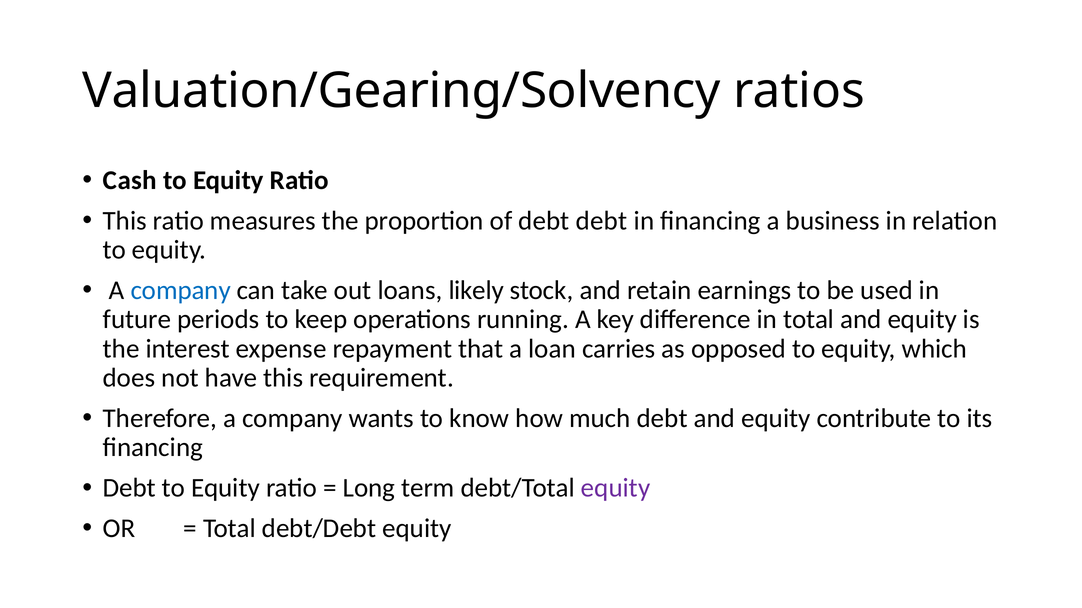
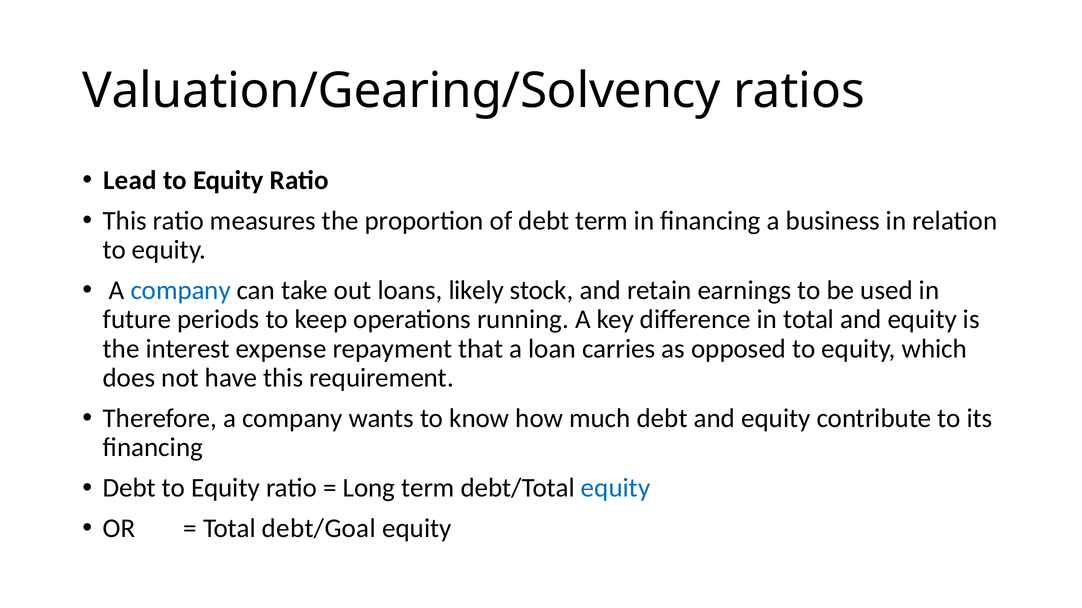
Cash: Cash -> Lead
debt debt: debt -> term
equity at (616, 488) colour: purple -> blue
debt/Debt: debt/Debt -> debt/Goal
